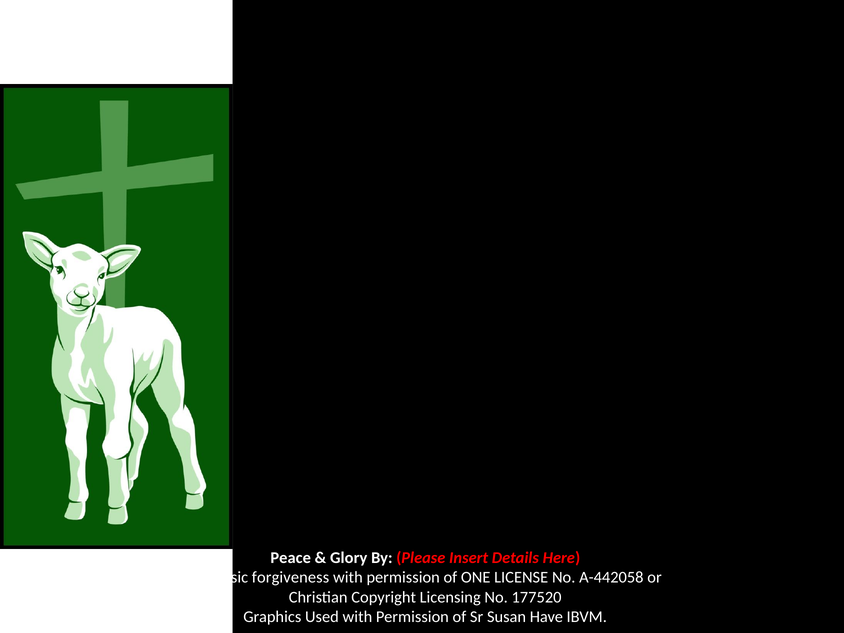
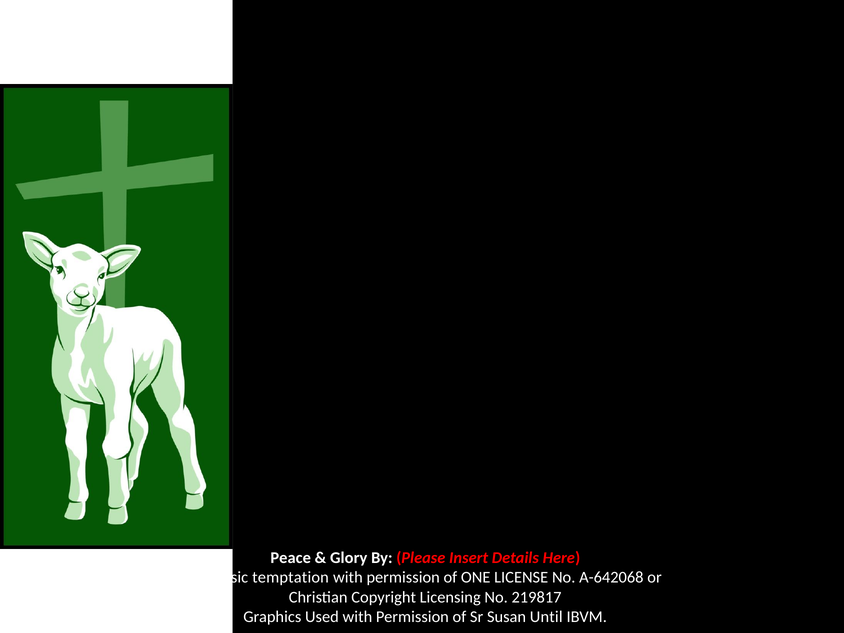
forgiveness: forgiveness -> temptation
A-442058: A-442058 -> A-642068
177520: 177520 -> 219817
Have: Have -> Until
